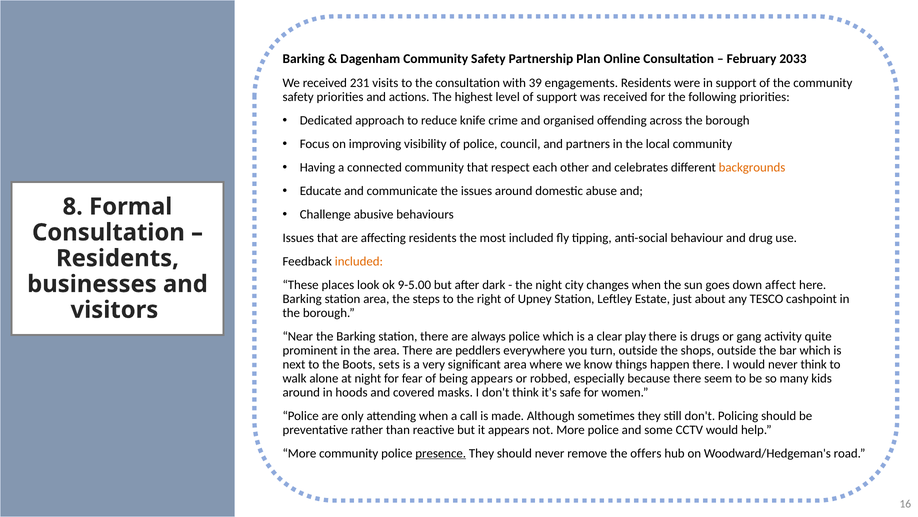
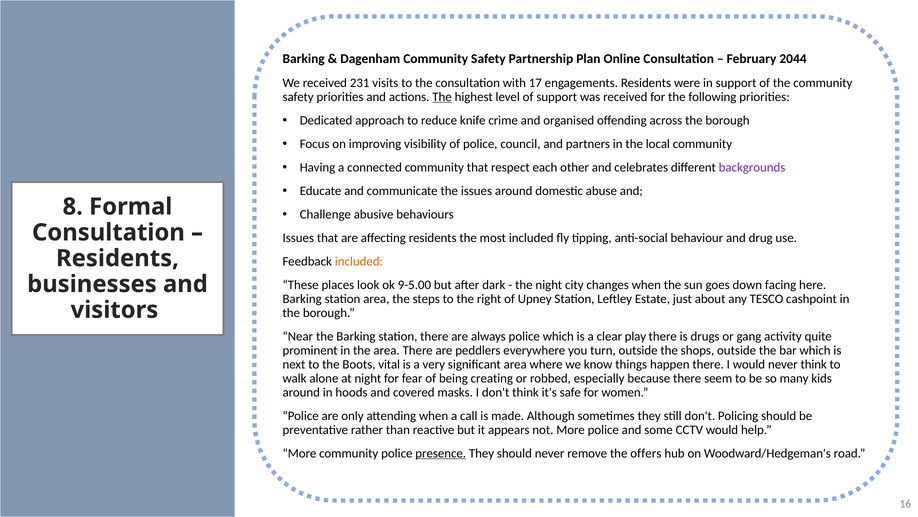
2033: 2033 -> 2044
39: 39 -> 17
The at (442, 97) underline: none -> present
backgrounds colour: orange -> purple
affect: affect -> facing
sets: sets -> vital
being appears: appears -> creating
